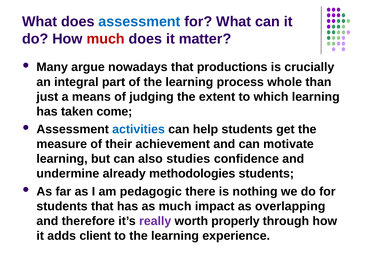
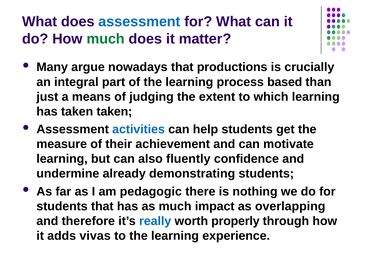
much at (106, 39) colour: red -> green
whole: whole -> based
taken come: come -> taken
studies: studies -> fluently
methodologies: methodologies -> demonstrating
really colour: purple -> blue
client: client -> vivas
